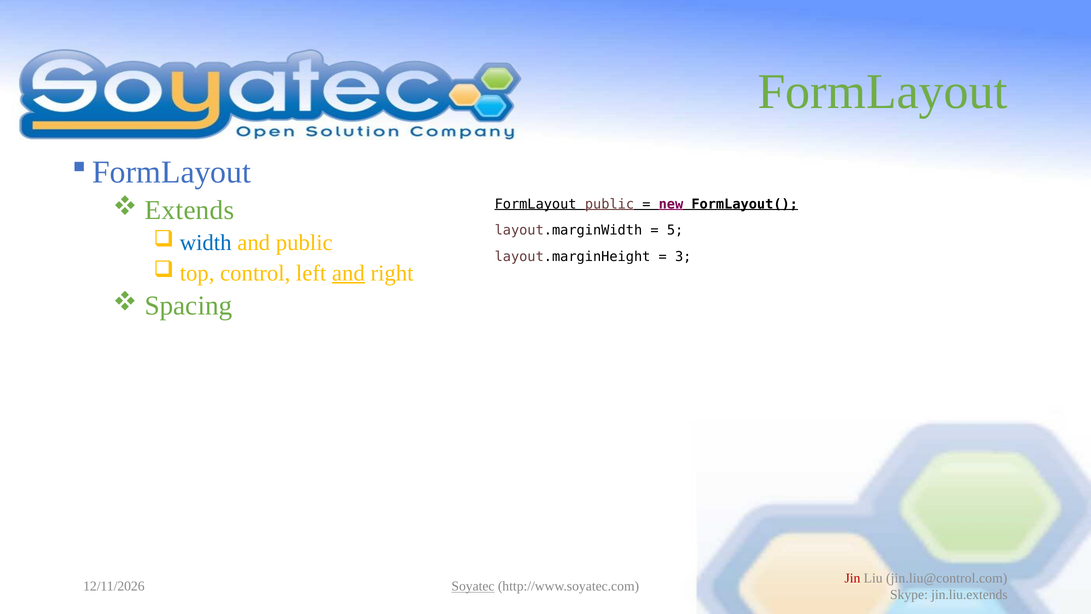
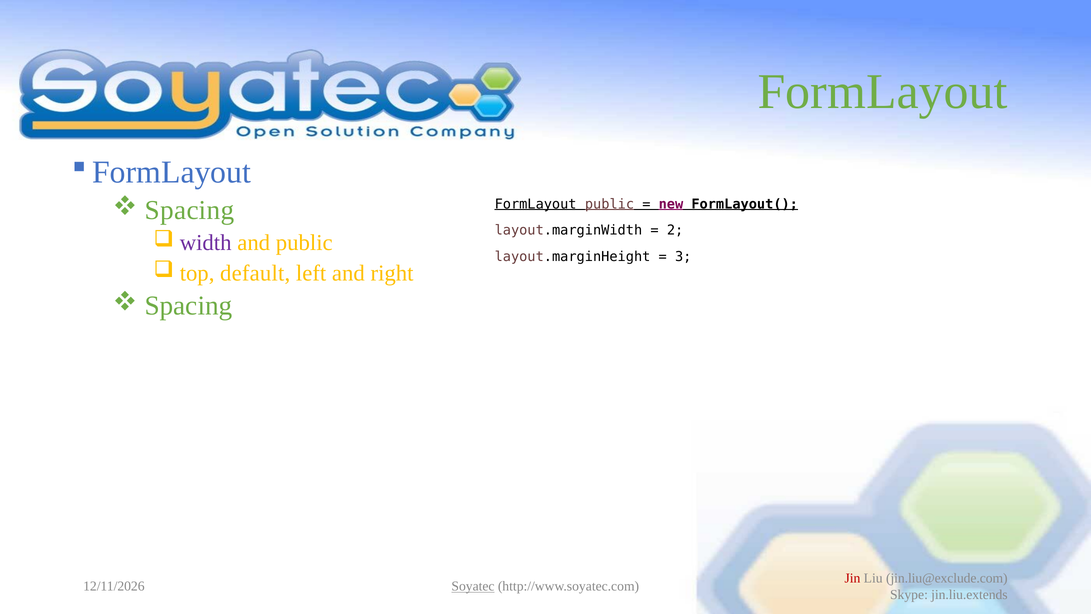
Extends at (190, 210): Extends -> Spacing
5: 5 -> 2
width colour: blue -> purple
control: control -> default
and at (348, 273) underline: present -> none
jin.liu@control.com: jin.liu@control.com -> jin.liu@exclude.com
